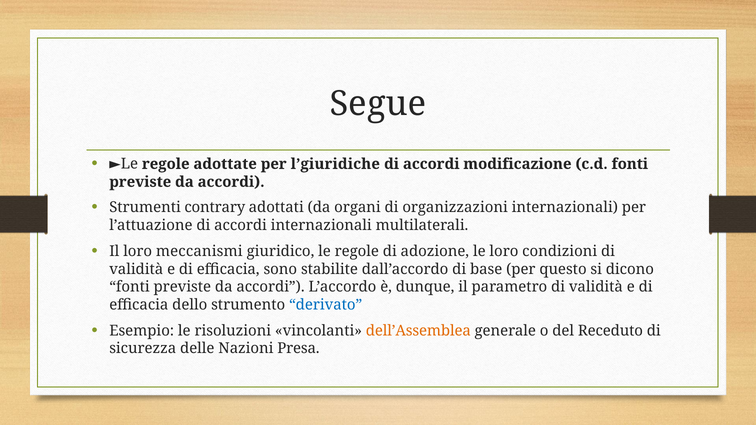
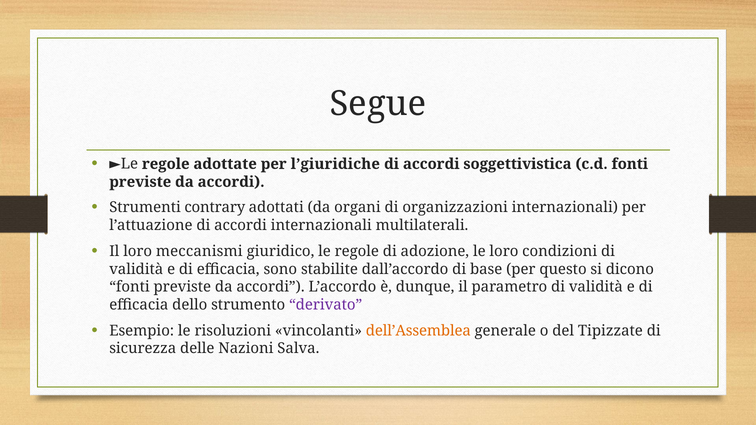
modificazione: modificazione -> soggettivistica
derivato colour: blue -> purple
Receduto: Receduto -> Tipizzate
Presa: Presa -> Salva
